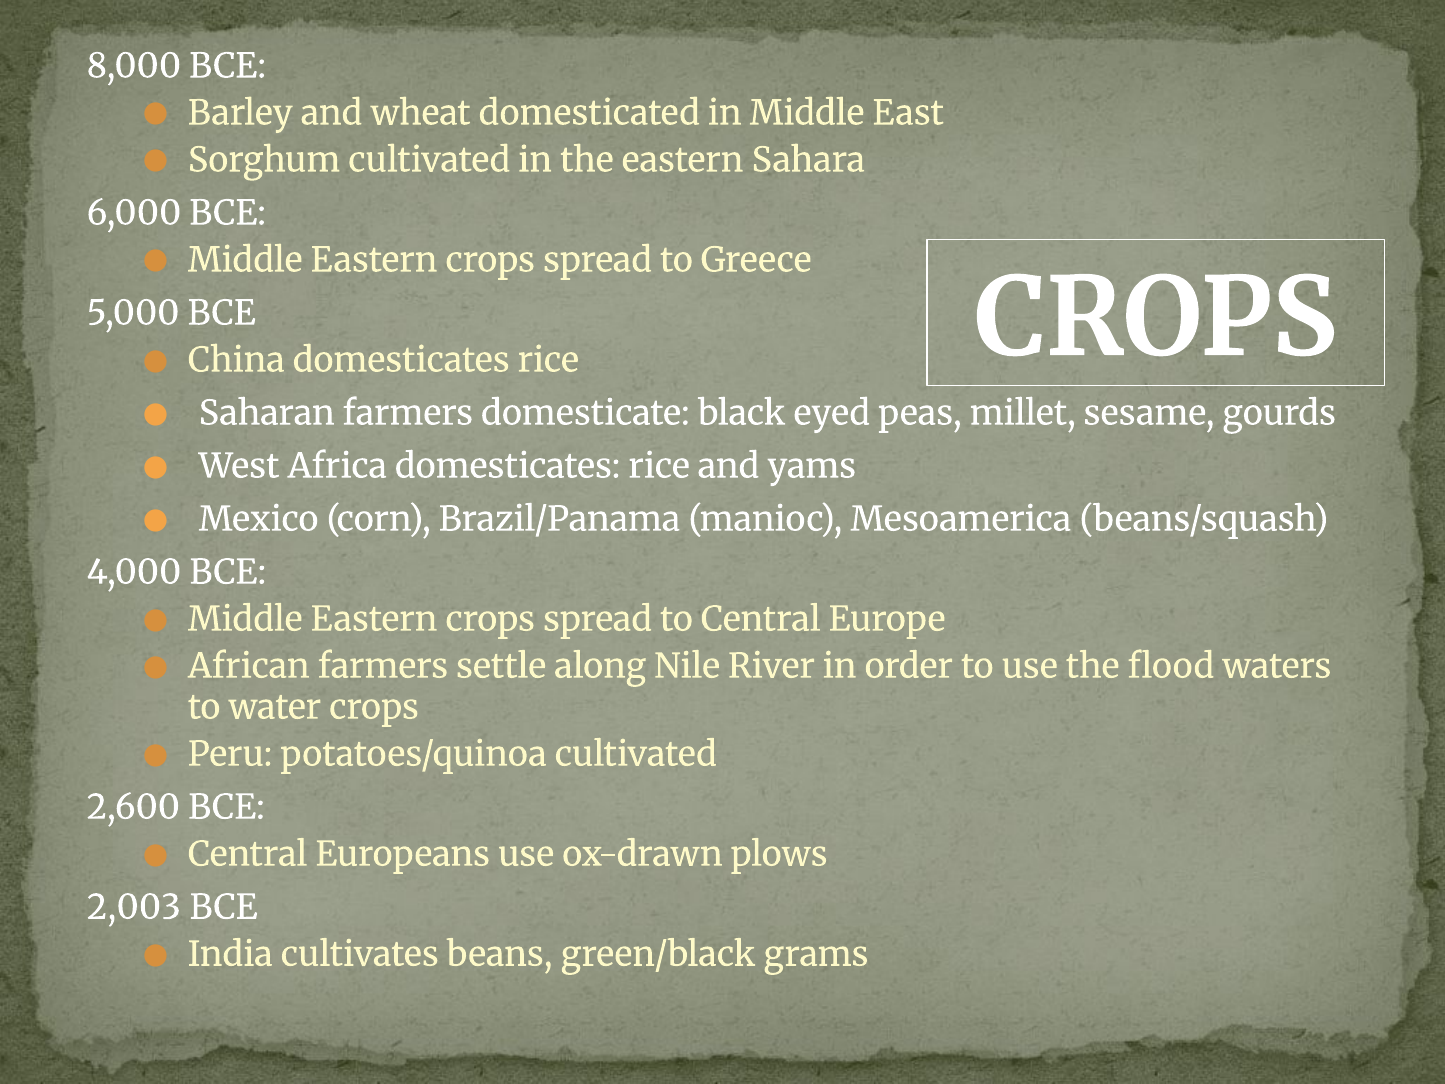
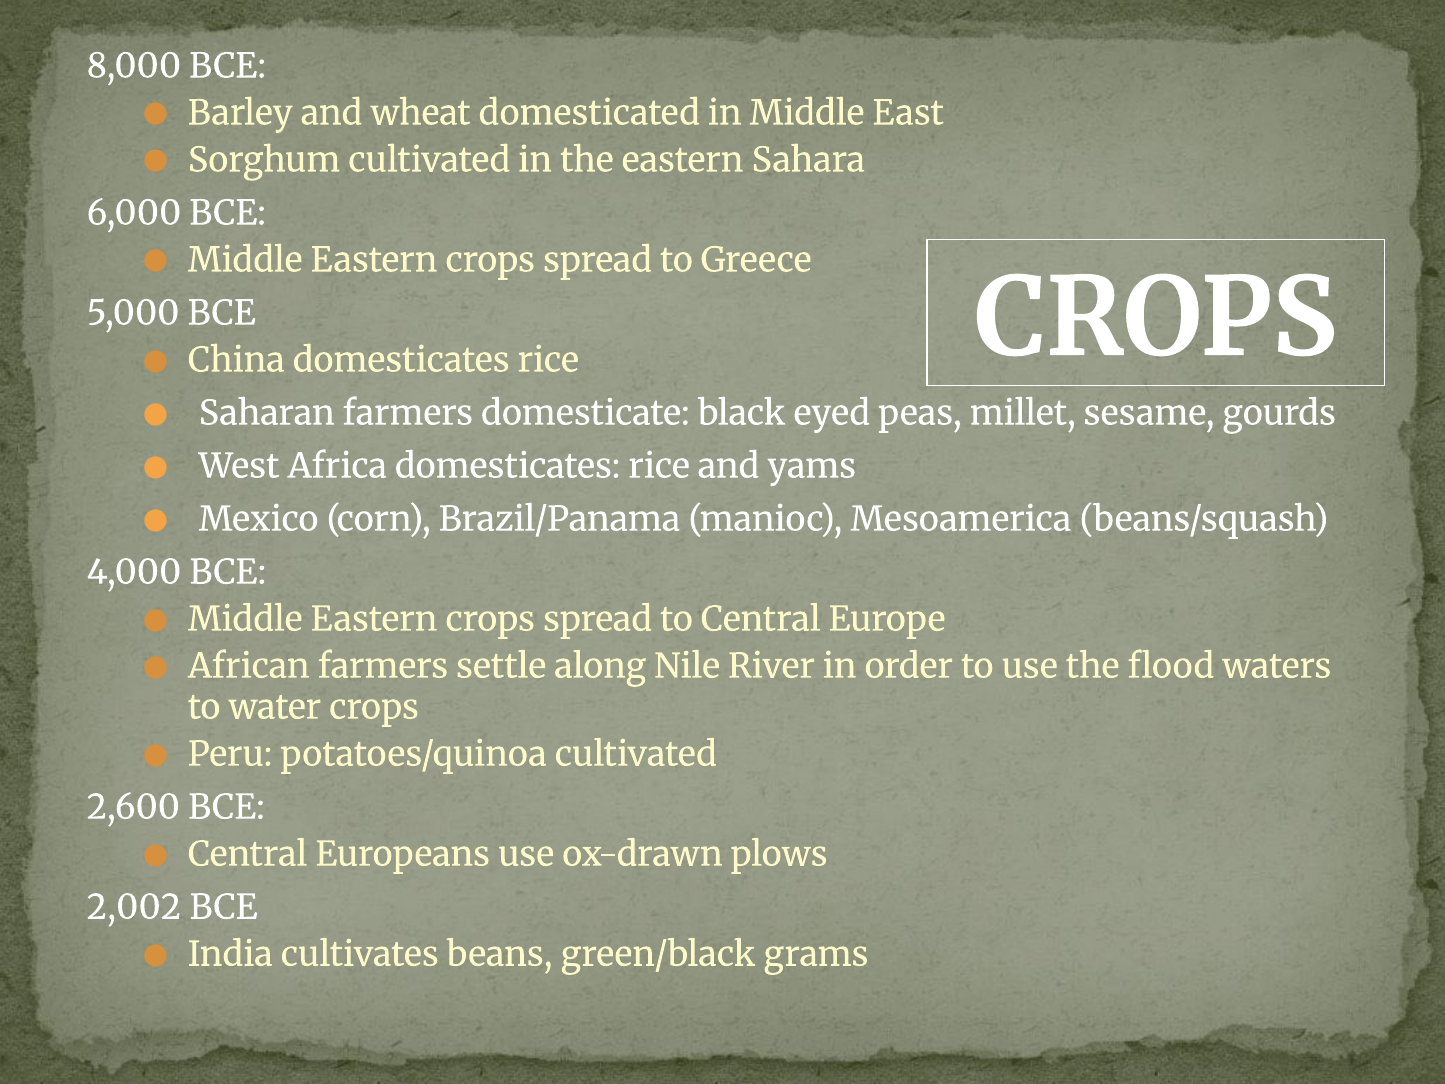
2,003: 2,003 -> 2,002
